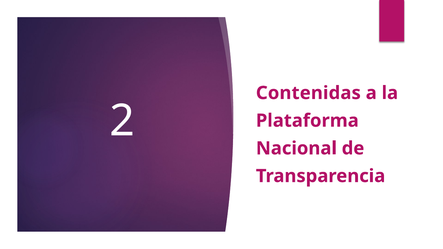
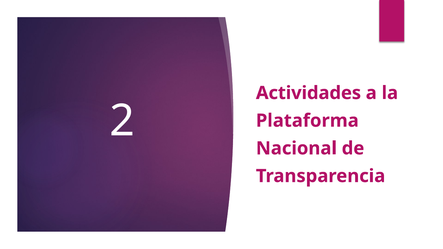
Contenidas: Contenidas -> Actividades
